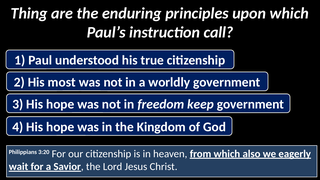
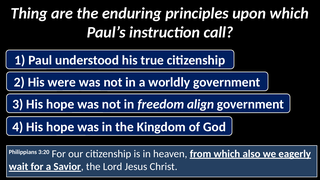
most: most -> were
keep: keep -> align
